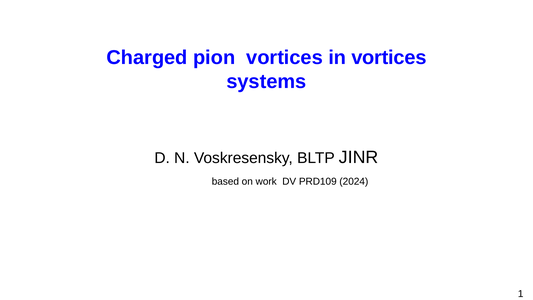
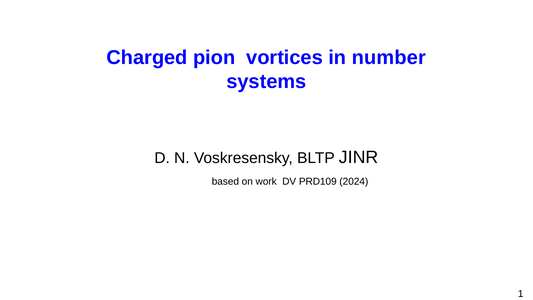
in vortices: vortices -> number
